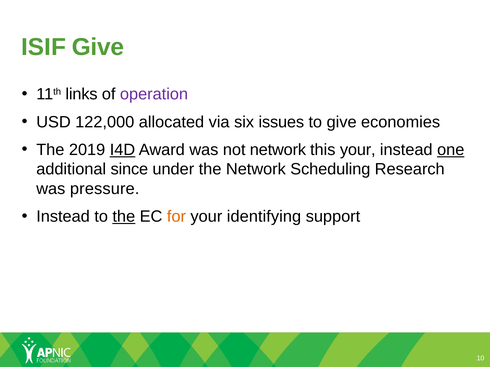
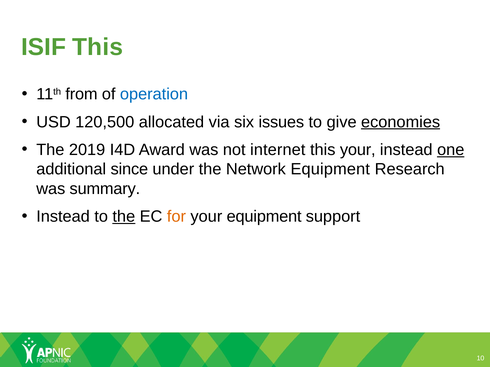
ISIF Give: Give -> This
links: links -> from
operation colour: purple -> blue
122,000: 122,000 -> 120,500
economies underline: none -> present
I4D underline: present -> none
not network: network -> internet
Network Scheduling: Scheduling -> Equipment
pressure: pressure -> summary
your identifying: identifying -> equipment
